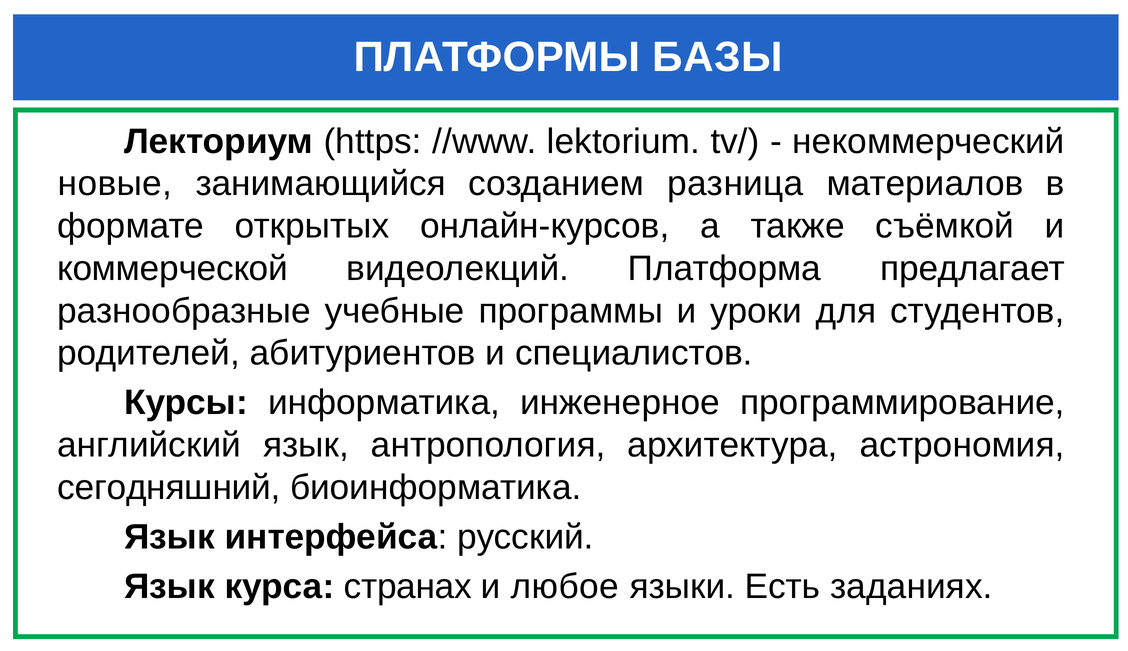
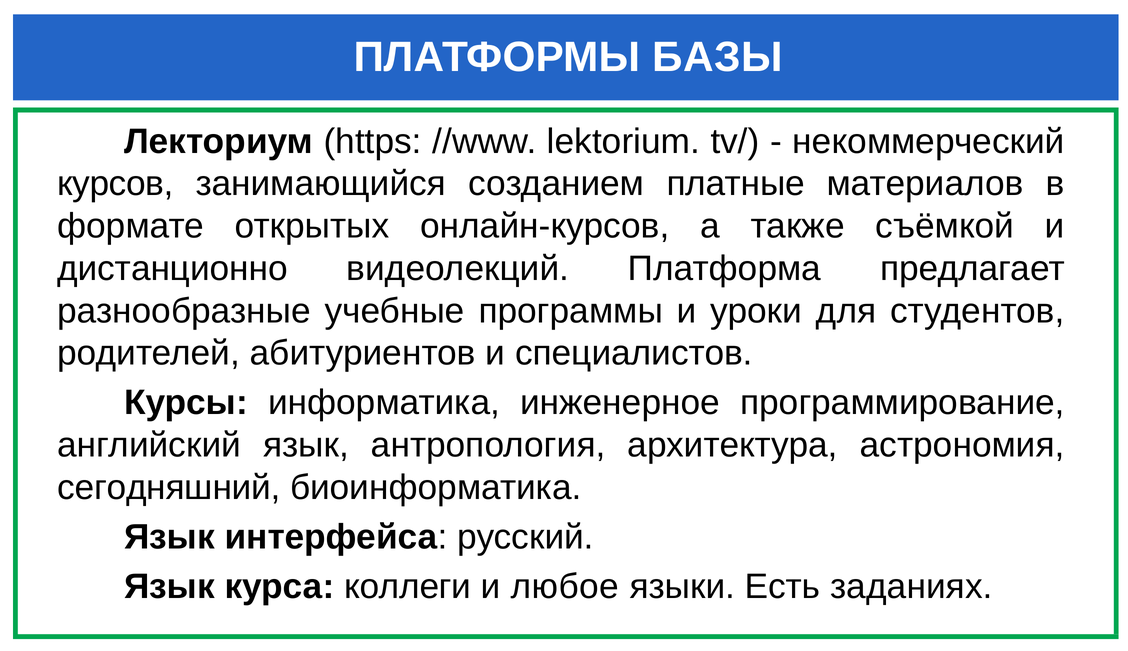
новые: новые -> курсов
разница: разница -> платные
коммерческой: коммерческой -> дистанционно
странах: странах -> коллеги
